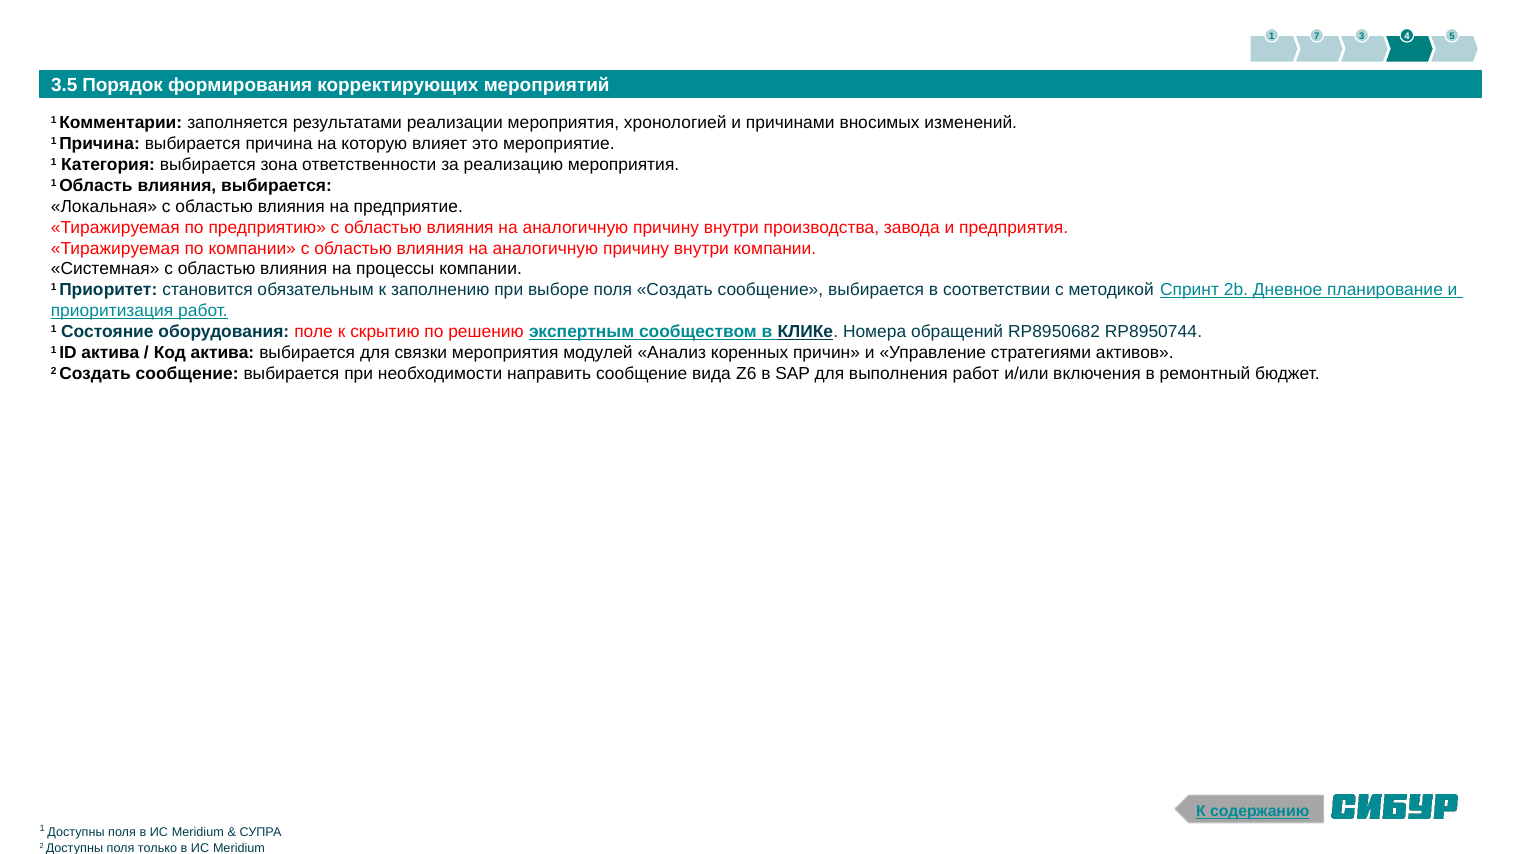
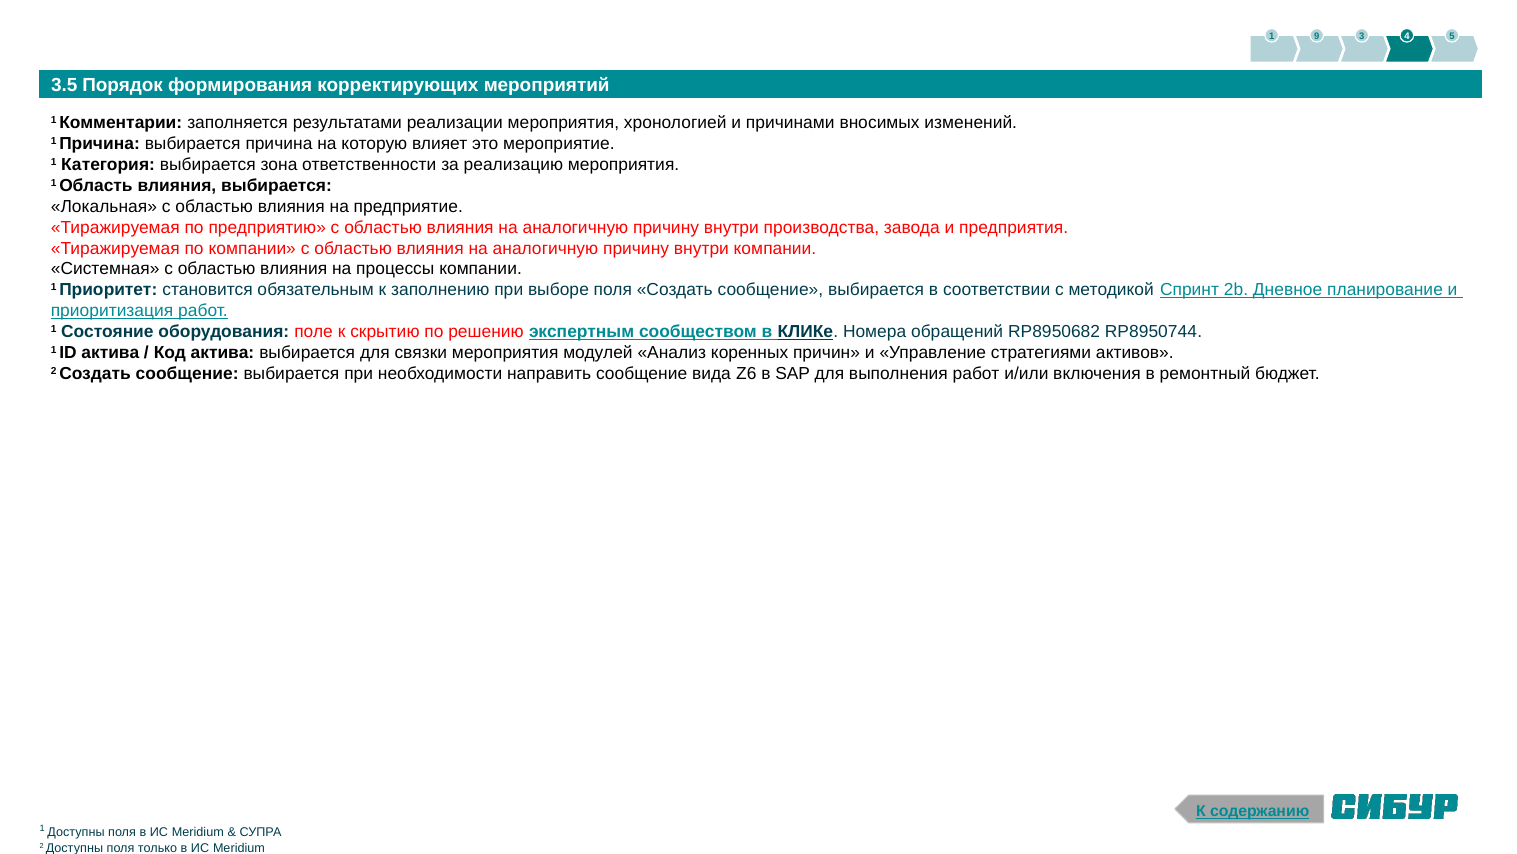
7: 7 -> 9
